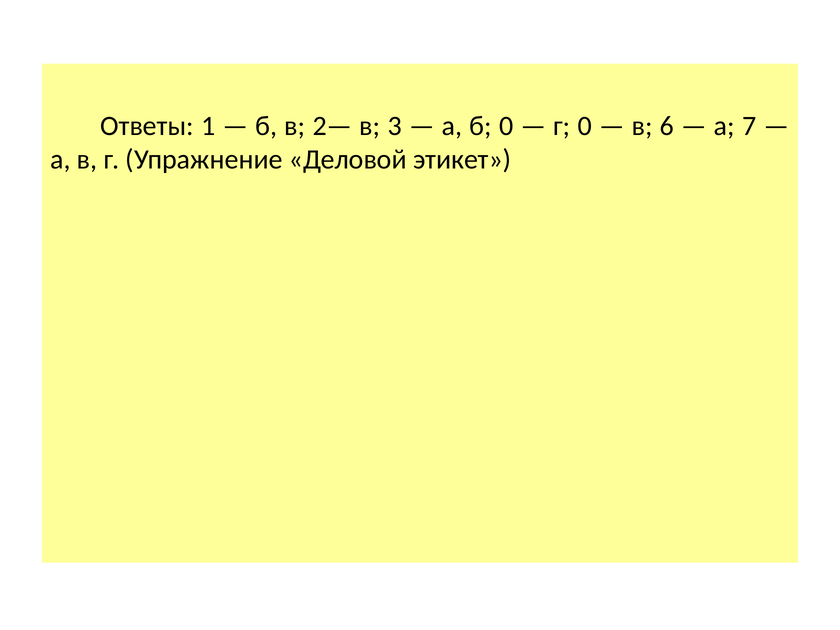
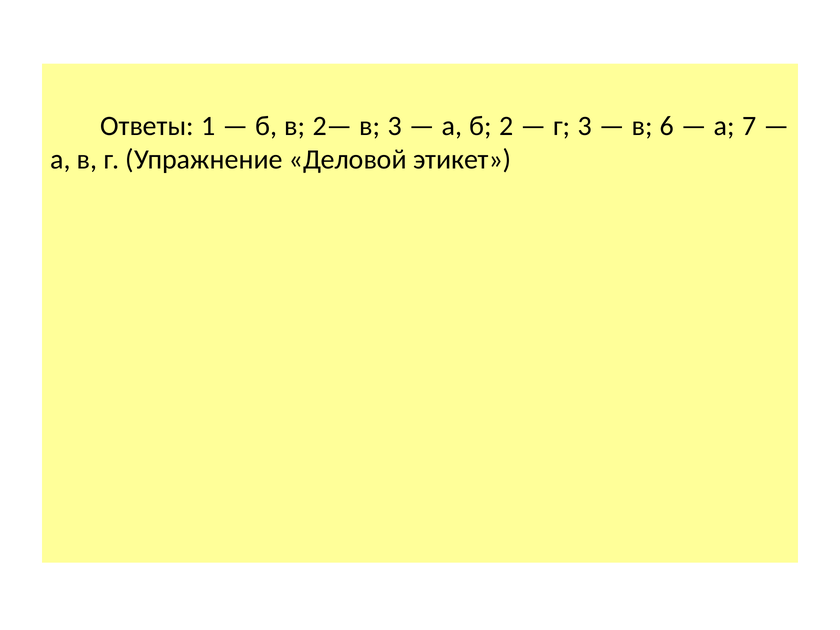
б 0: 0 -> 2
г 0: 0 -> 3
